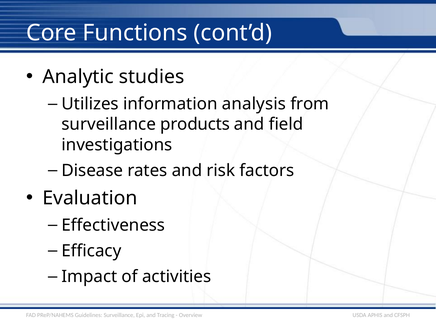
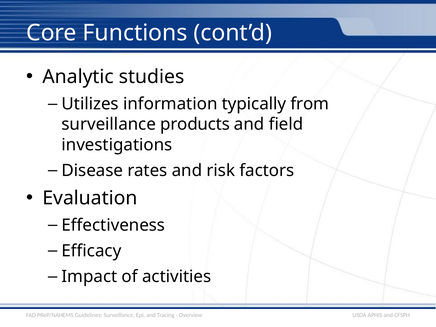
analysis: analysis -> typically
